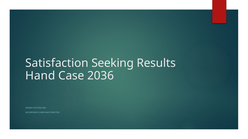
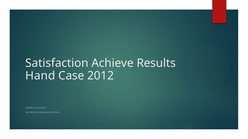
Seeking: Seeking -> Achieve
2036: 2036 -> 2012
